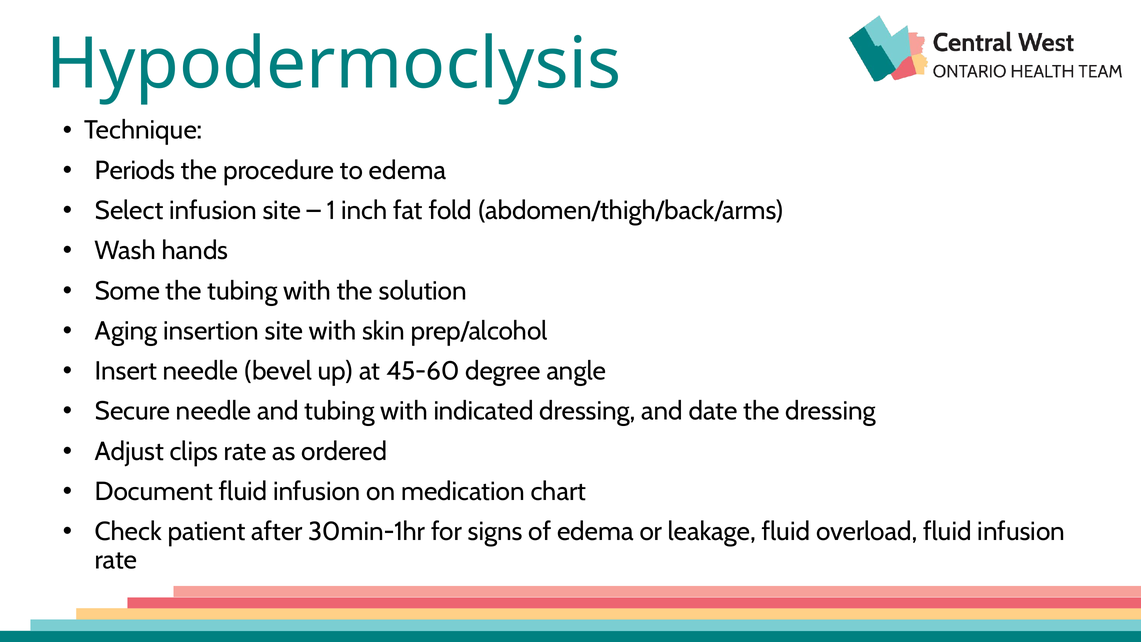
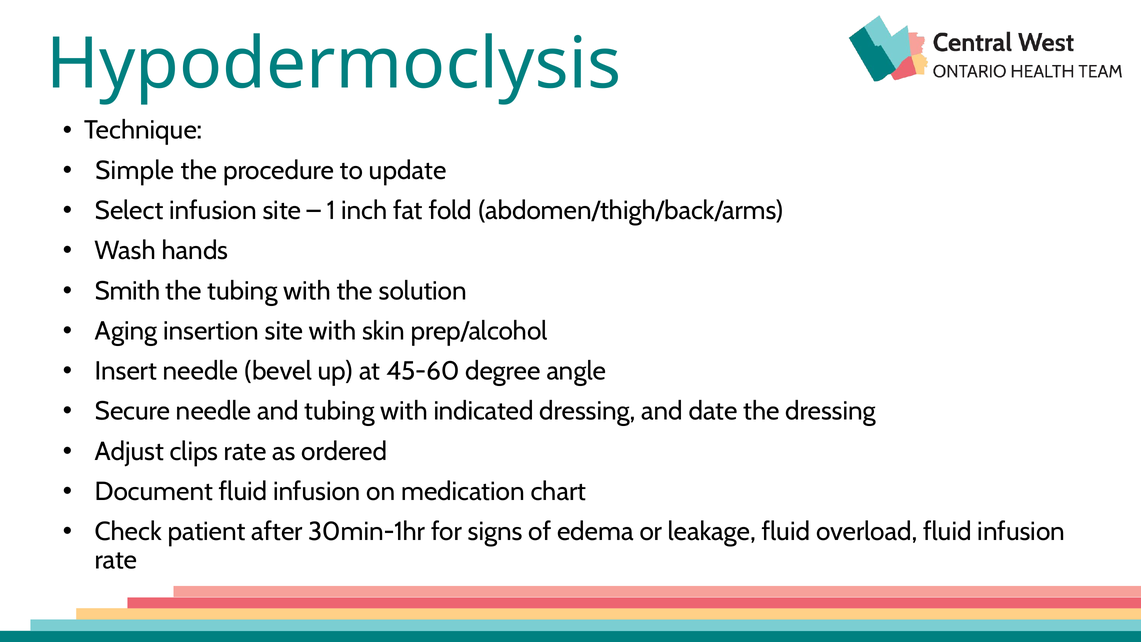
Periods: Periods -> Simple
to edema: edema -> update
Some: Some -> Smith
